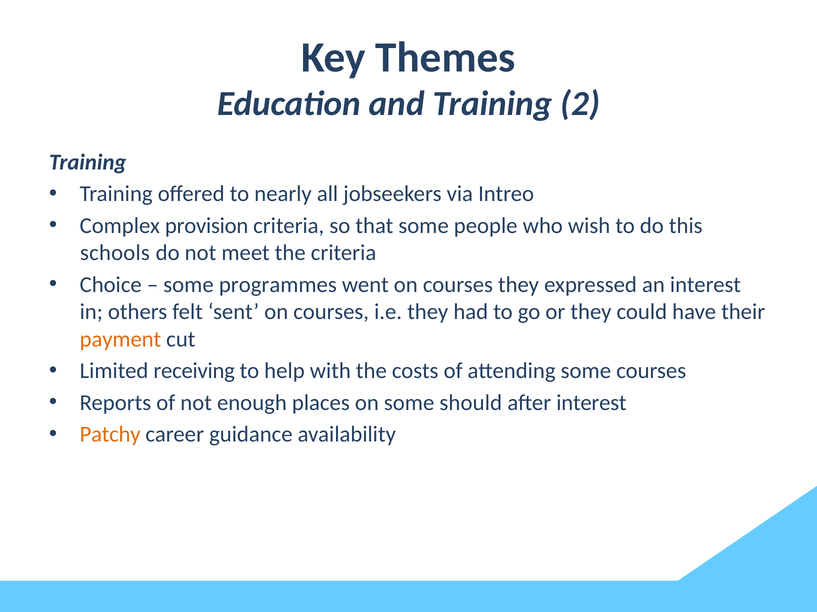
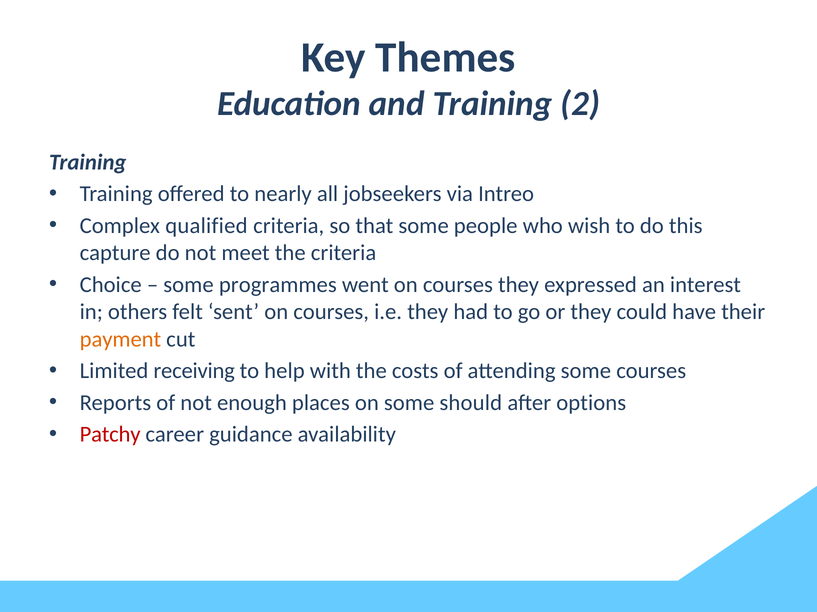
provision: provision -> qualified
schools: schools -> capture
after interest: interest -> options
Patchy colour: orange -> red
